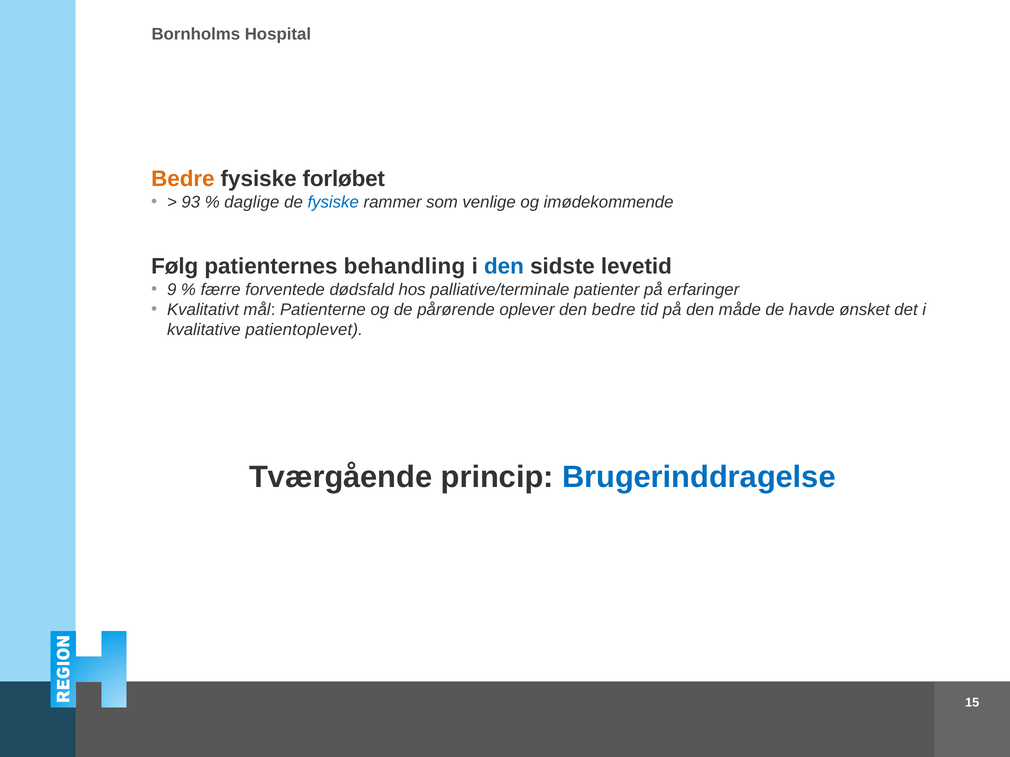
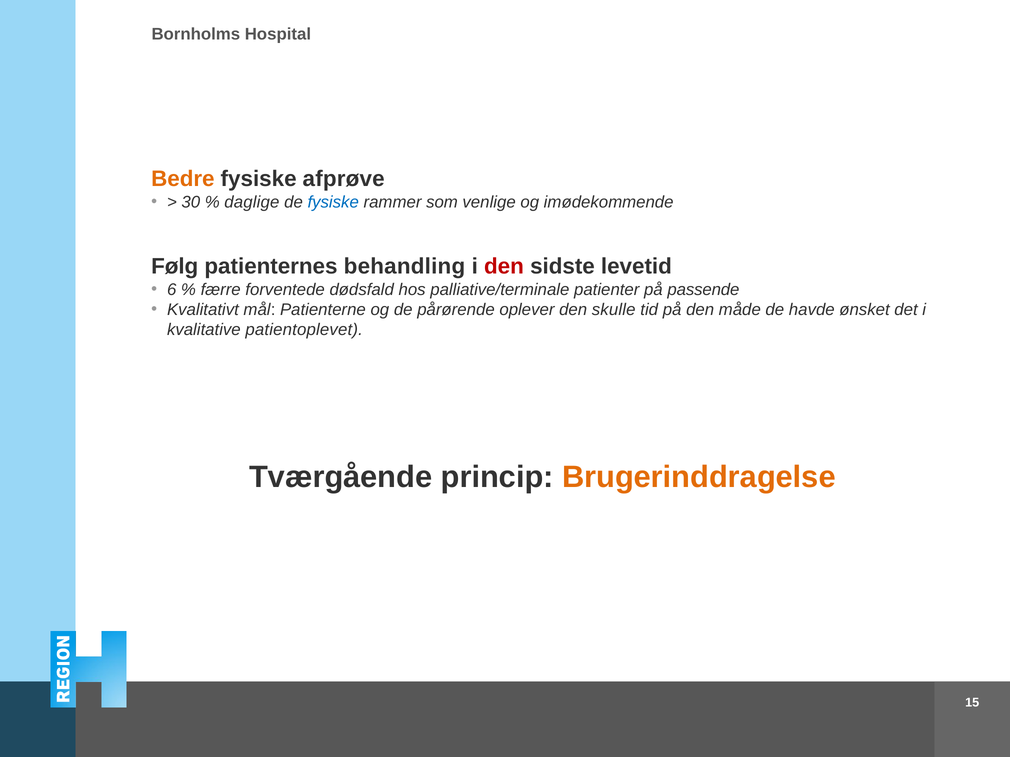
forløbet: forløbet -> afprøve
93: 93 -> 30
den at (504, 267) colour: blue -> red
9: 9 -> 6
erfaringer: erfaringer -> passende
den bedre: bedre -> skulle
Brugerinddragelse colour: blue -> orange
